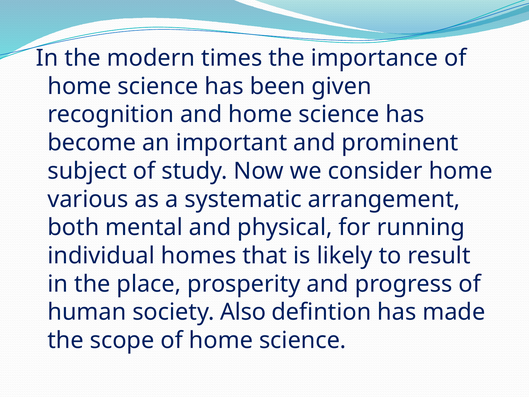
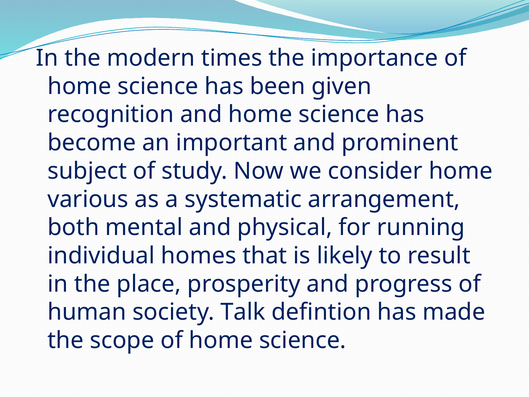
Also: Also -> Talk
